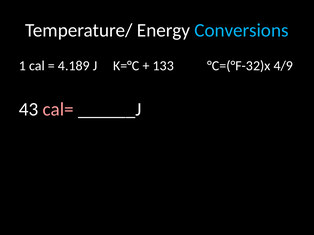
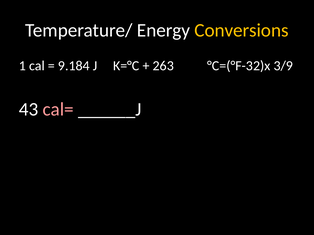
Conversions colour: light blue -> yellow
4.189: 4.189 -> 9.184
133: 133 -> 263
4/9: 4/9 -> 3/9
